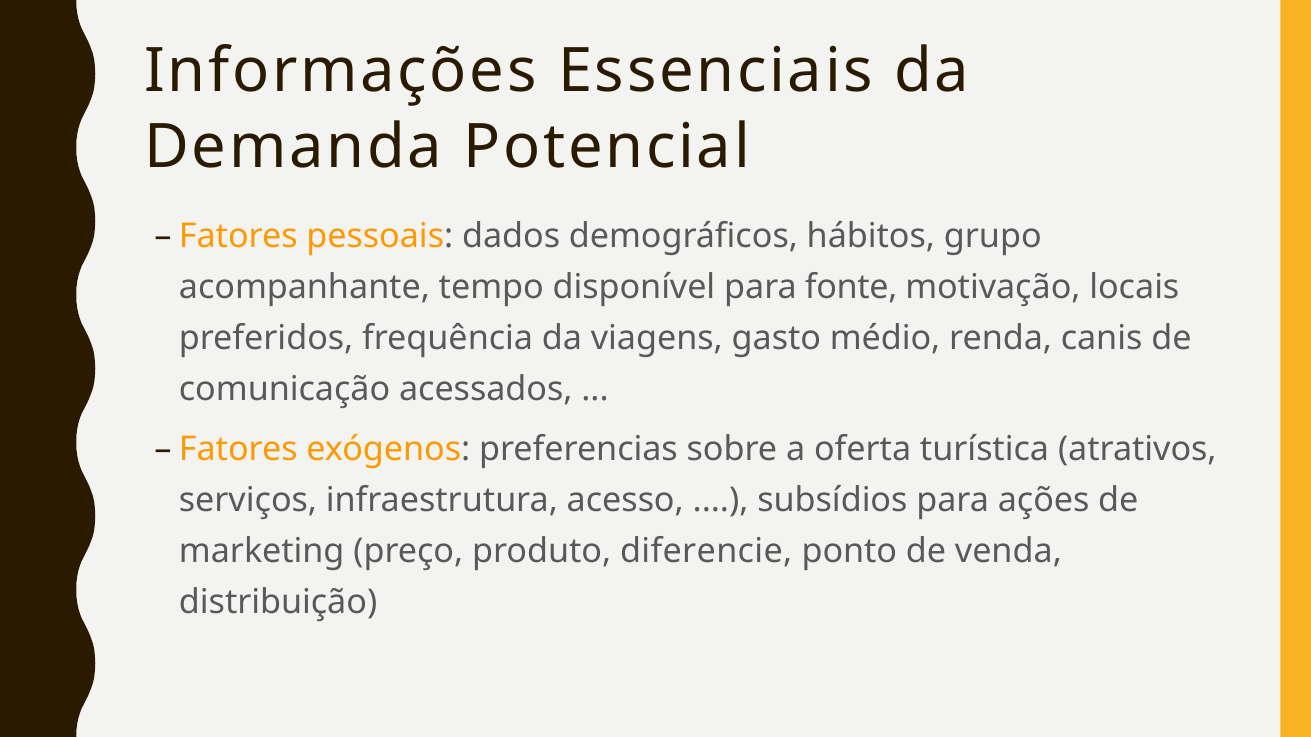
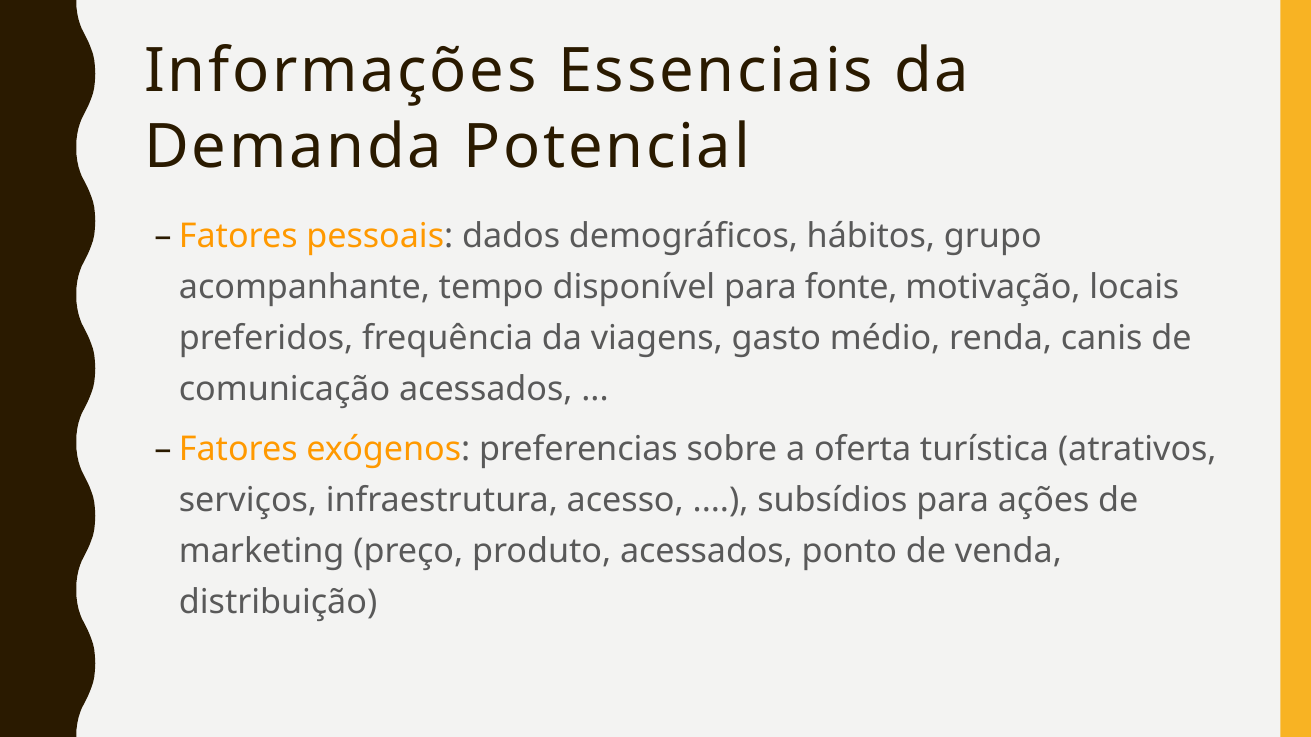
produto diferencie: diferencie -> acessados
